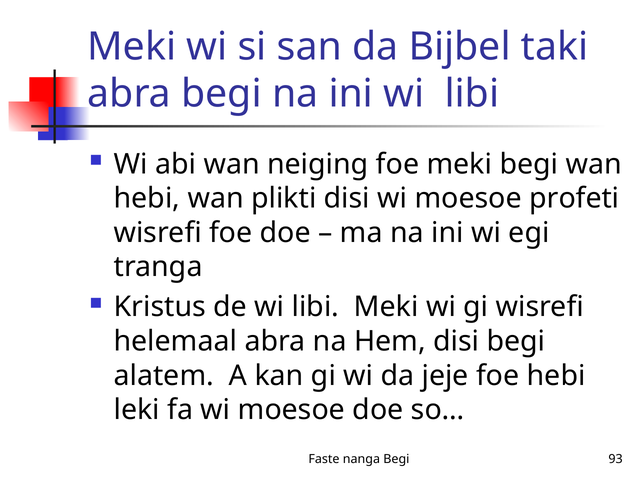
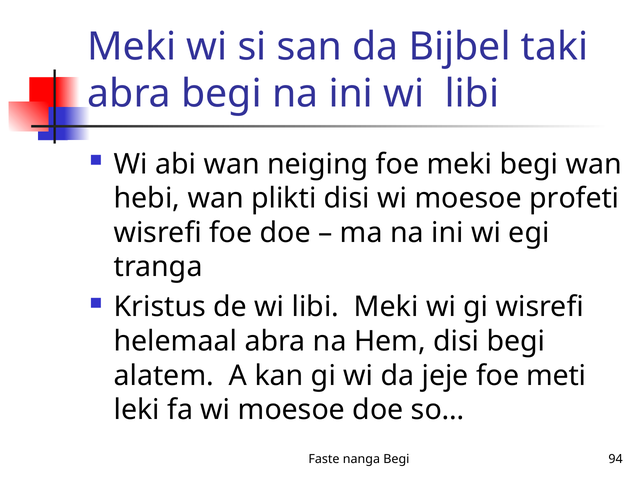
foe hebi: hebi -> meti
93: 93 -> 94
